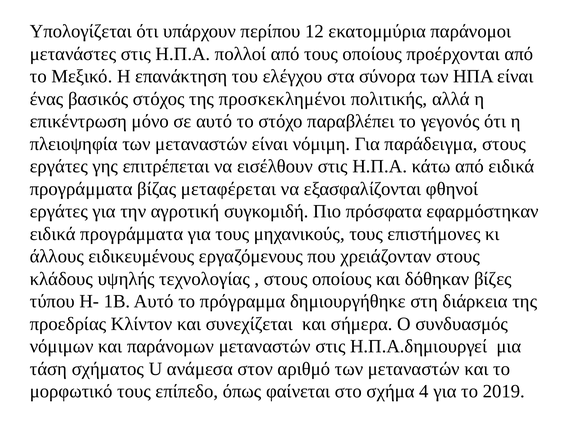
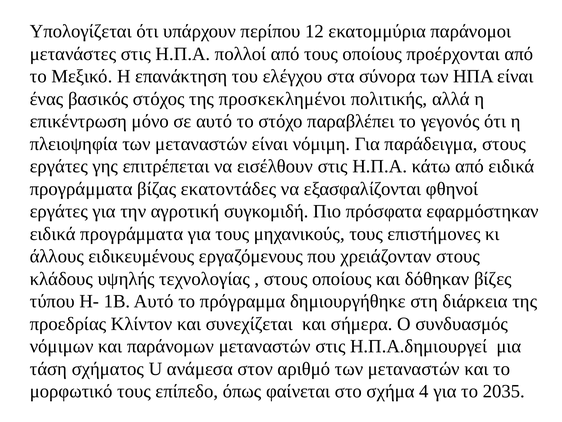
μεταφέρεται: μεταφέρεται -> εκατοντάδες
2019: 2019 -> 2035
